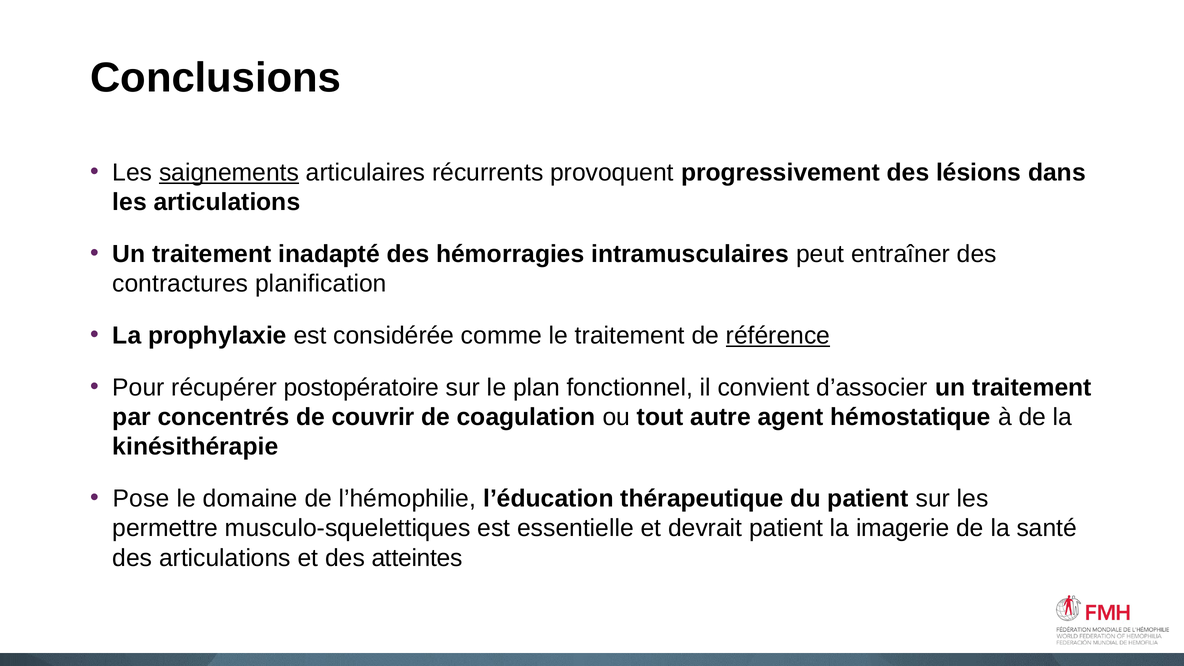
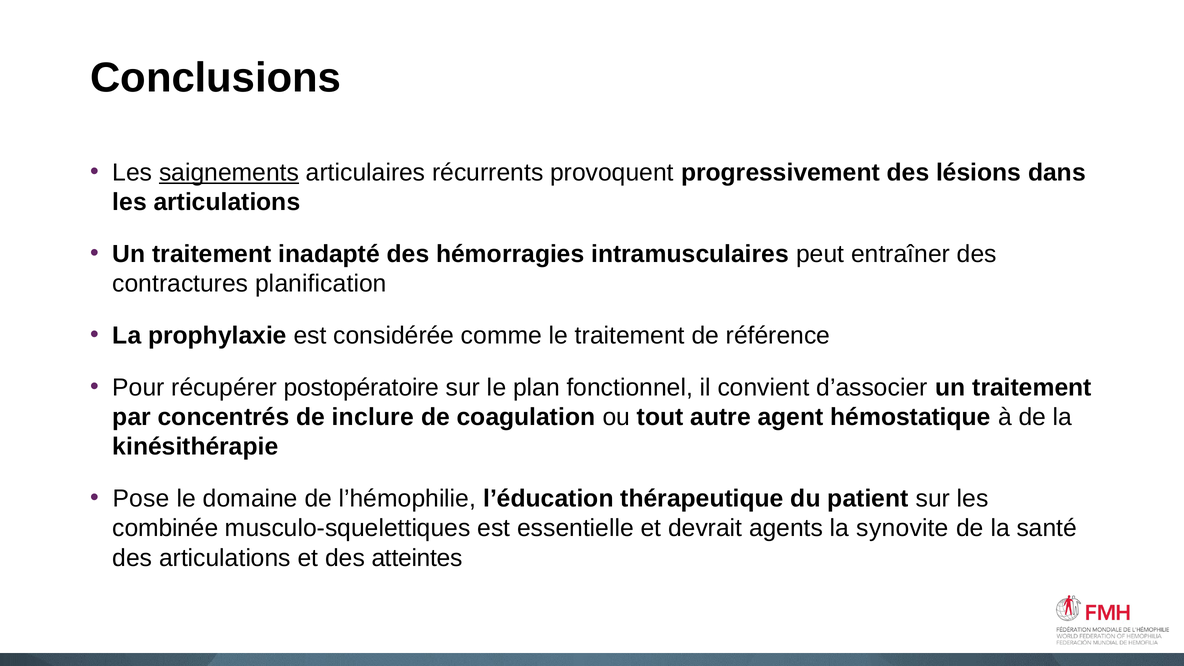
référence underline: present -> none
couvrir: couvrir -> inclure
permettre: permettre -> combinée
devrait patient: patient -> agents
imagerie: imagerie -> synovite
